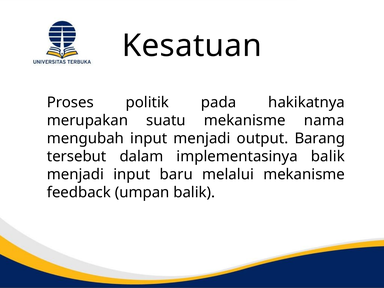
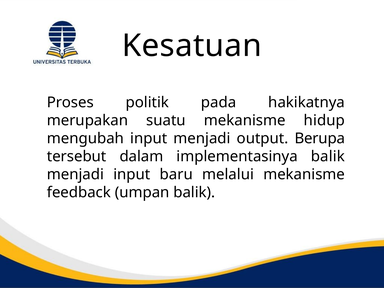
nama: nama -> hidup
Barang: Barang -> Berupa
